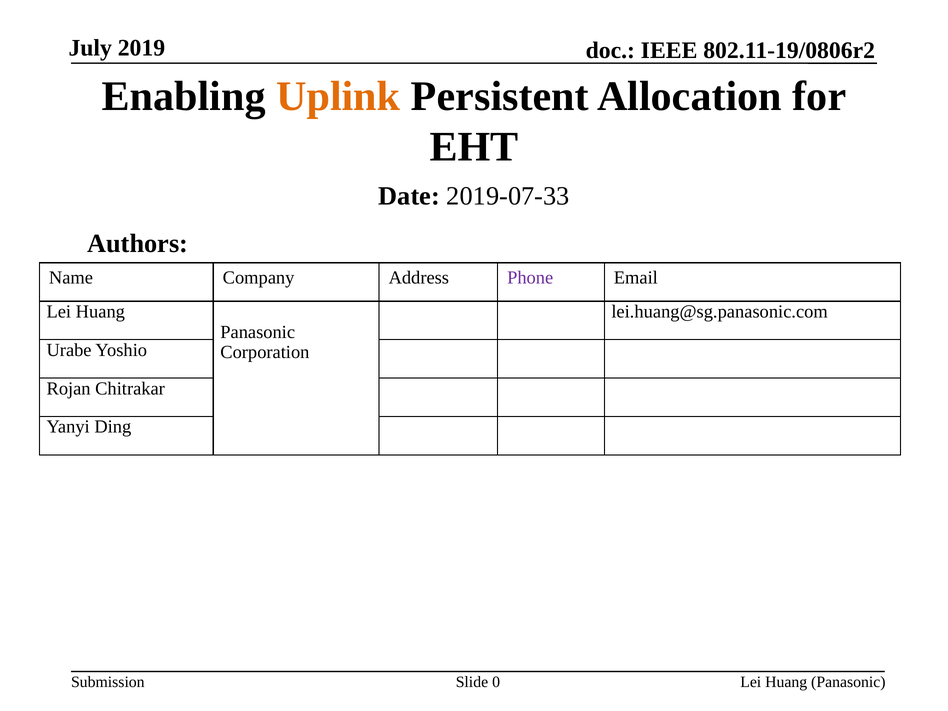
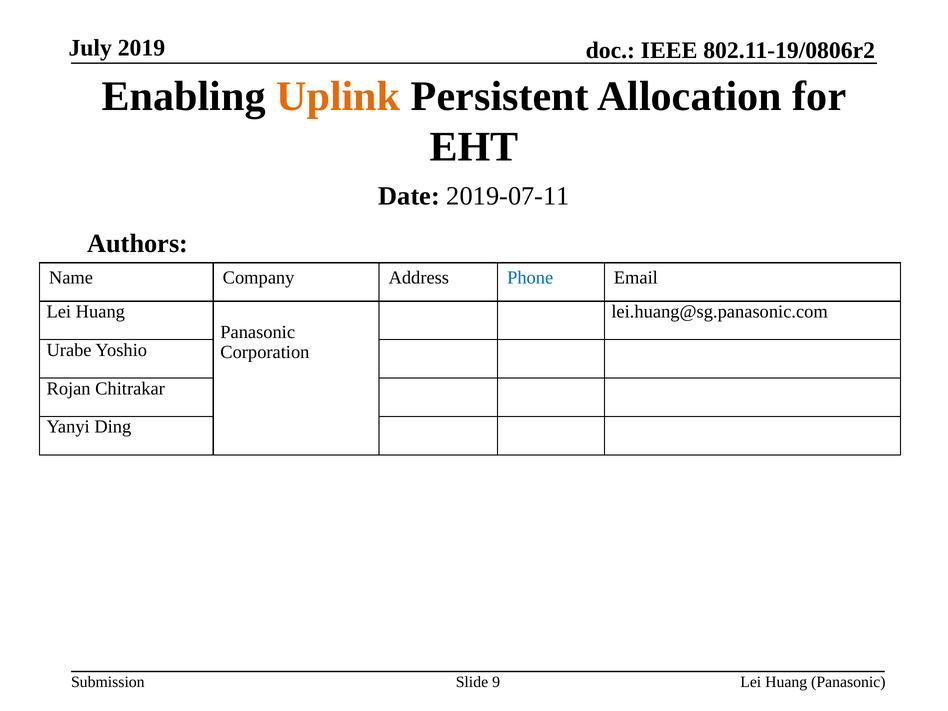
2019-07-33: 2019-07-33 -> 2019-07-11
Phone colour: purple -> blue
0: 0 -> 9
